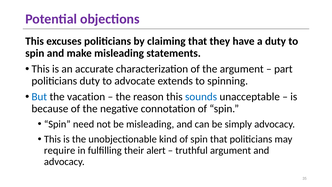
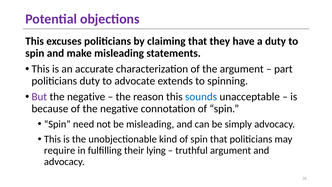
But colour: blue -> purple
vacation at (86, 97): vacation -> negative
alert: alert -> lying
